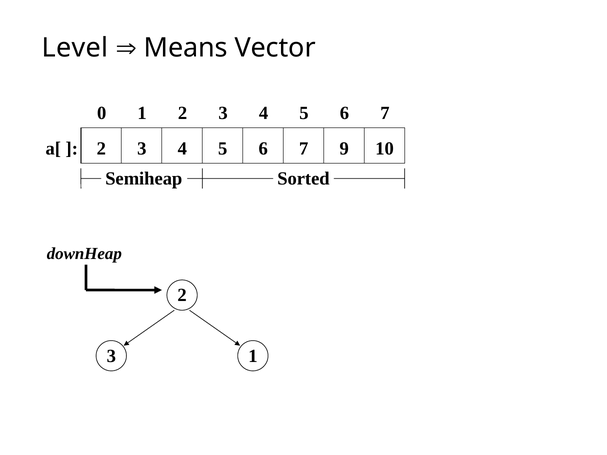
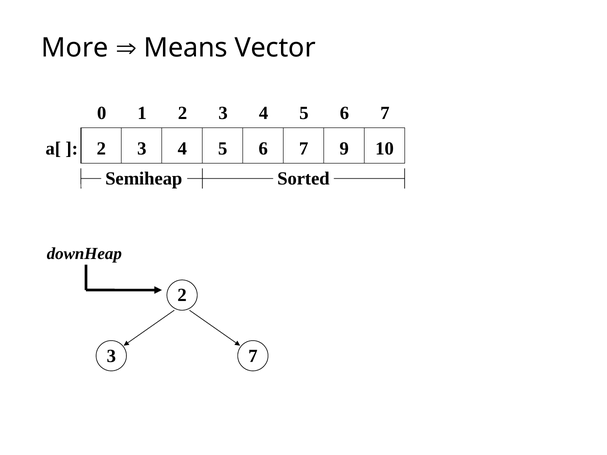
Level: Level -> More
3 1: 1 -> 7
